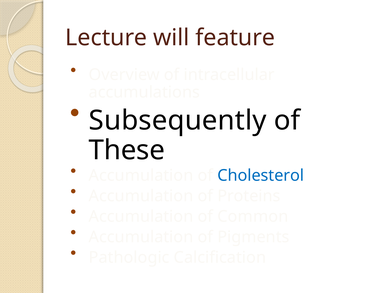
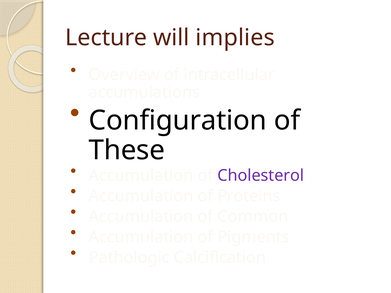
feature: feature -> implies
Subsequently: Subsequently -> Configuration
Cholesterol colour: blue -> purple
